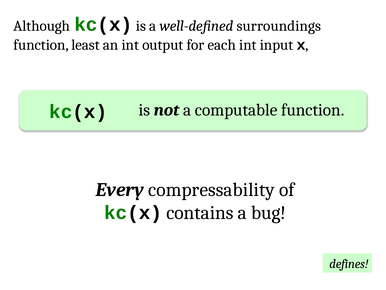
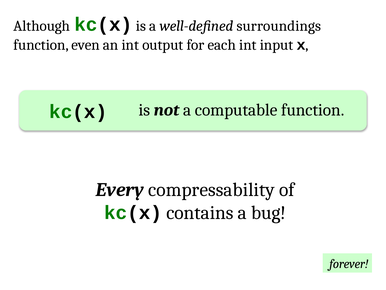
least: least -> even
defines: defines -> forever
